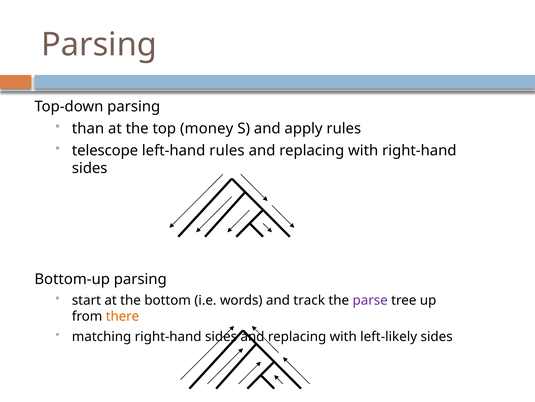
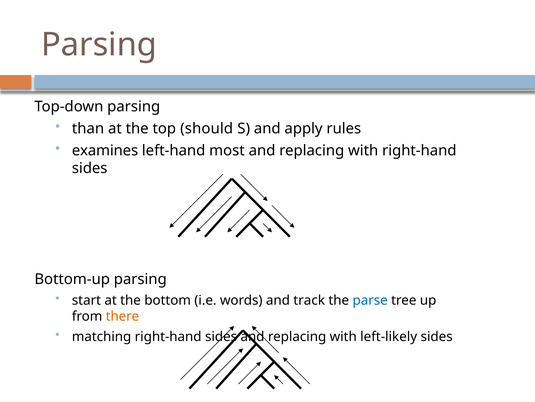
money: money -> should
telescope: telescope -> examines
left-hand rules: rules -> most
parse colour: purple -> blue
